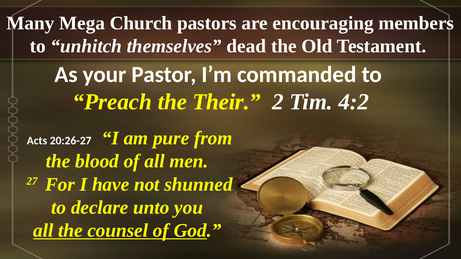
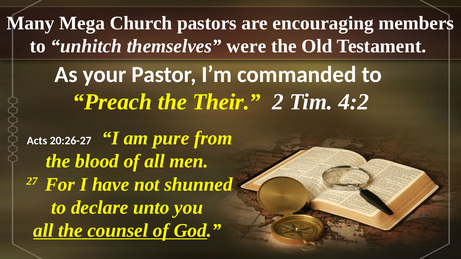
dead: dead -> were
